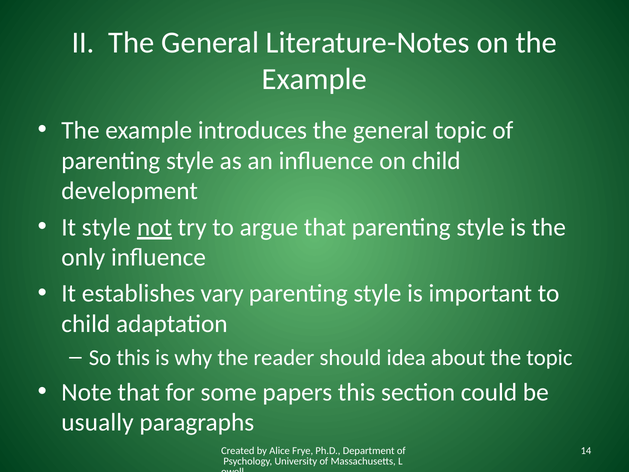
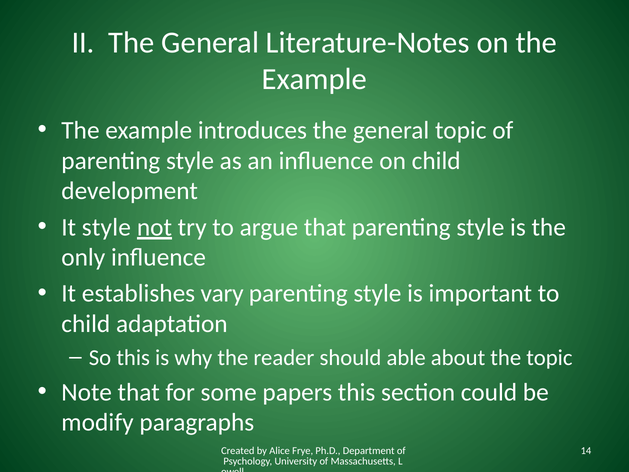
idea: idea -> able
usually: usually -> modify
